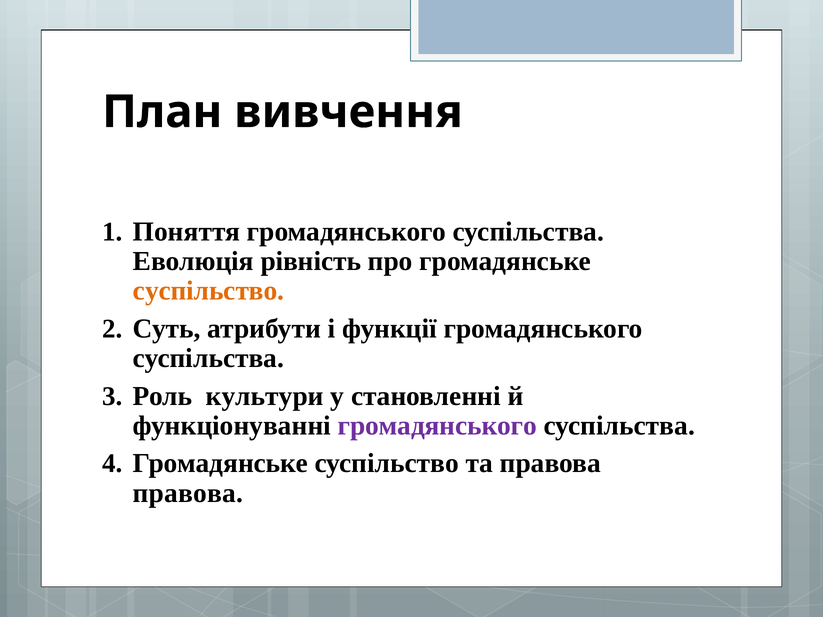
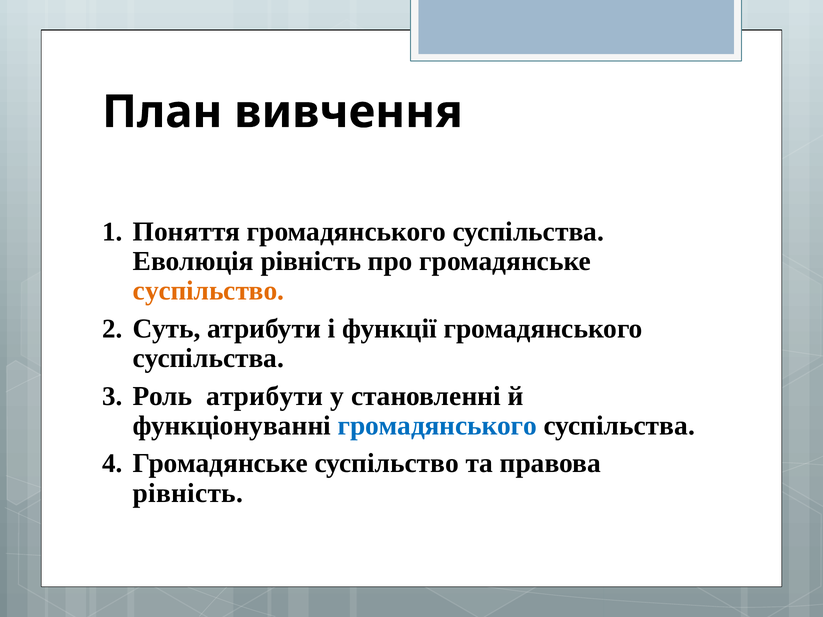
Роль культури: культури -> атрибути
громадянського at (437, 426) colour: purple -> blue
правова at (188, 493): правова -> рівність
